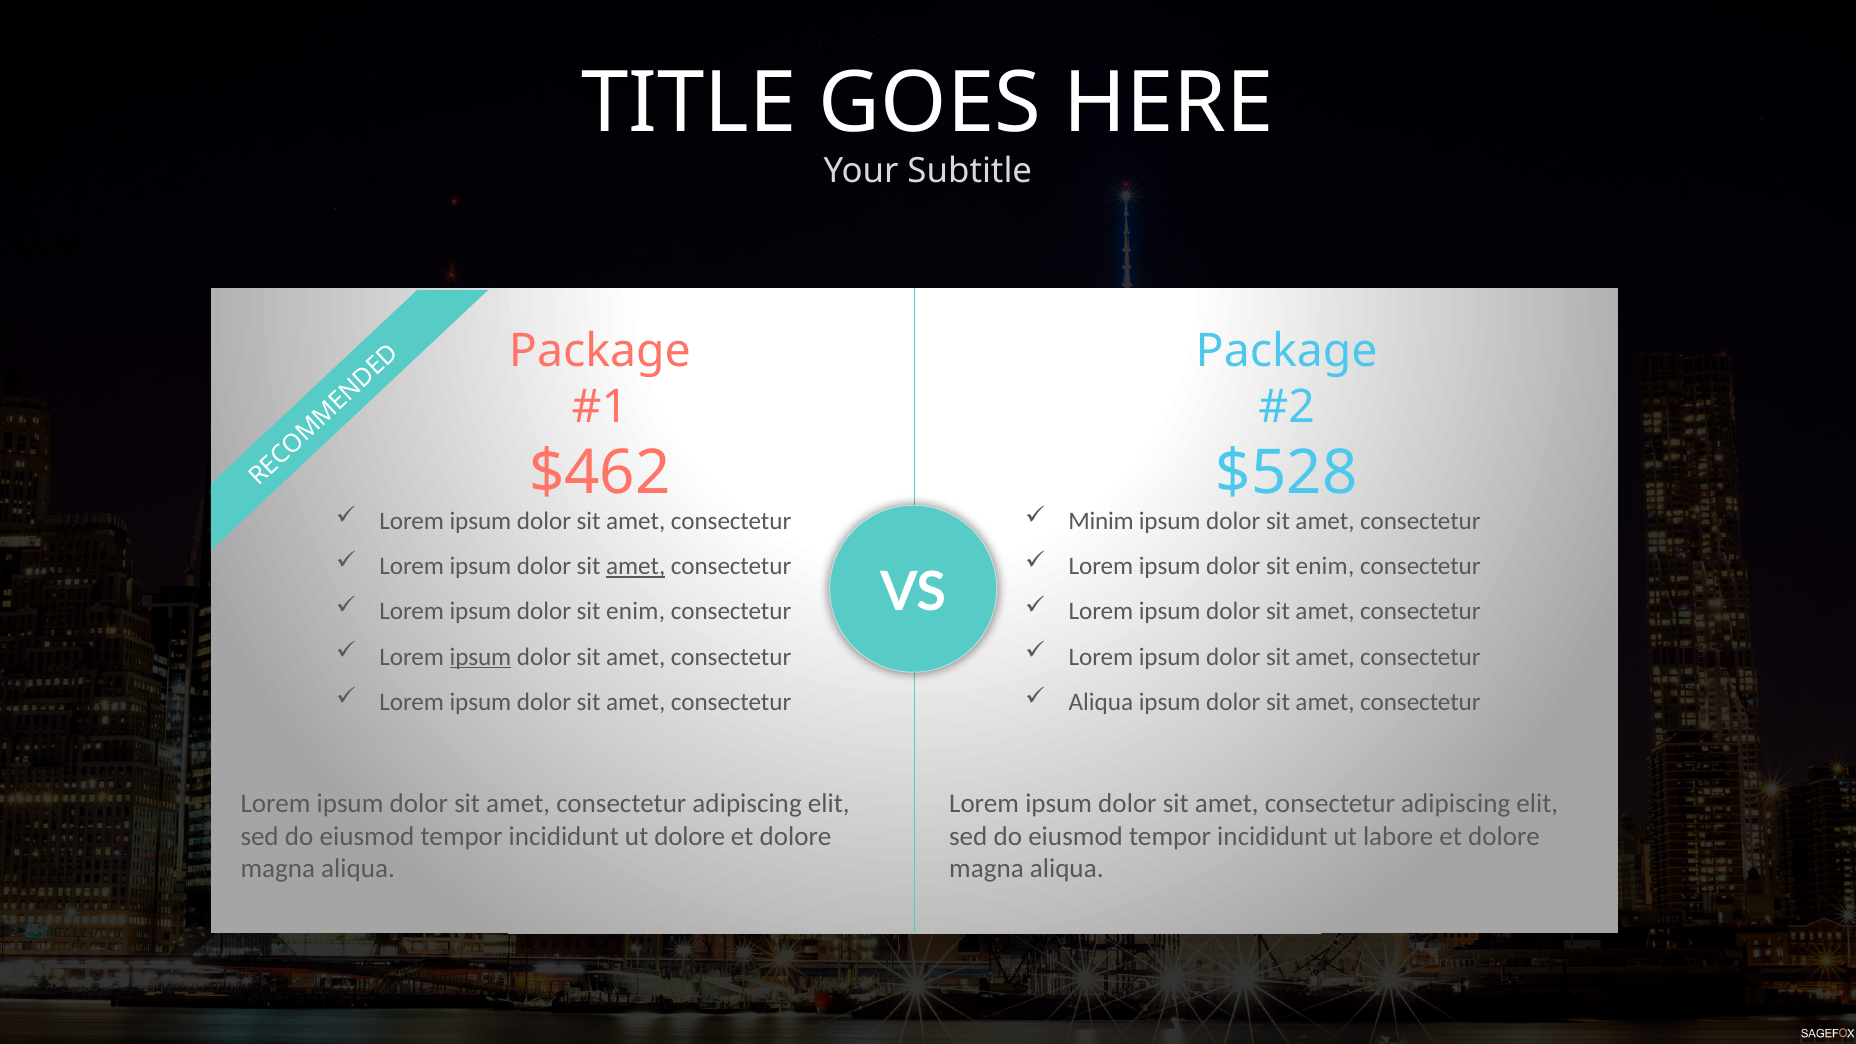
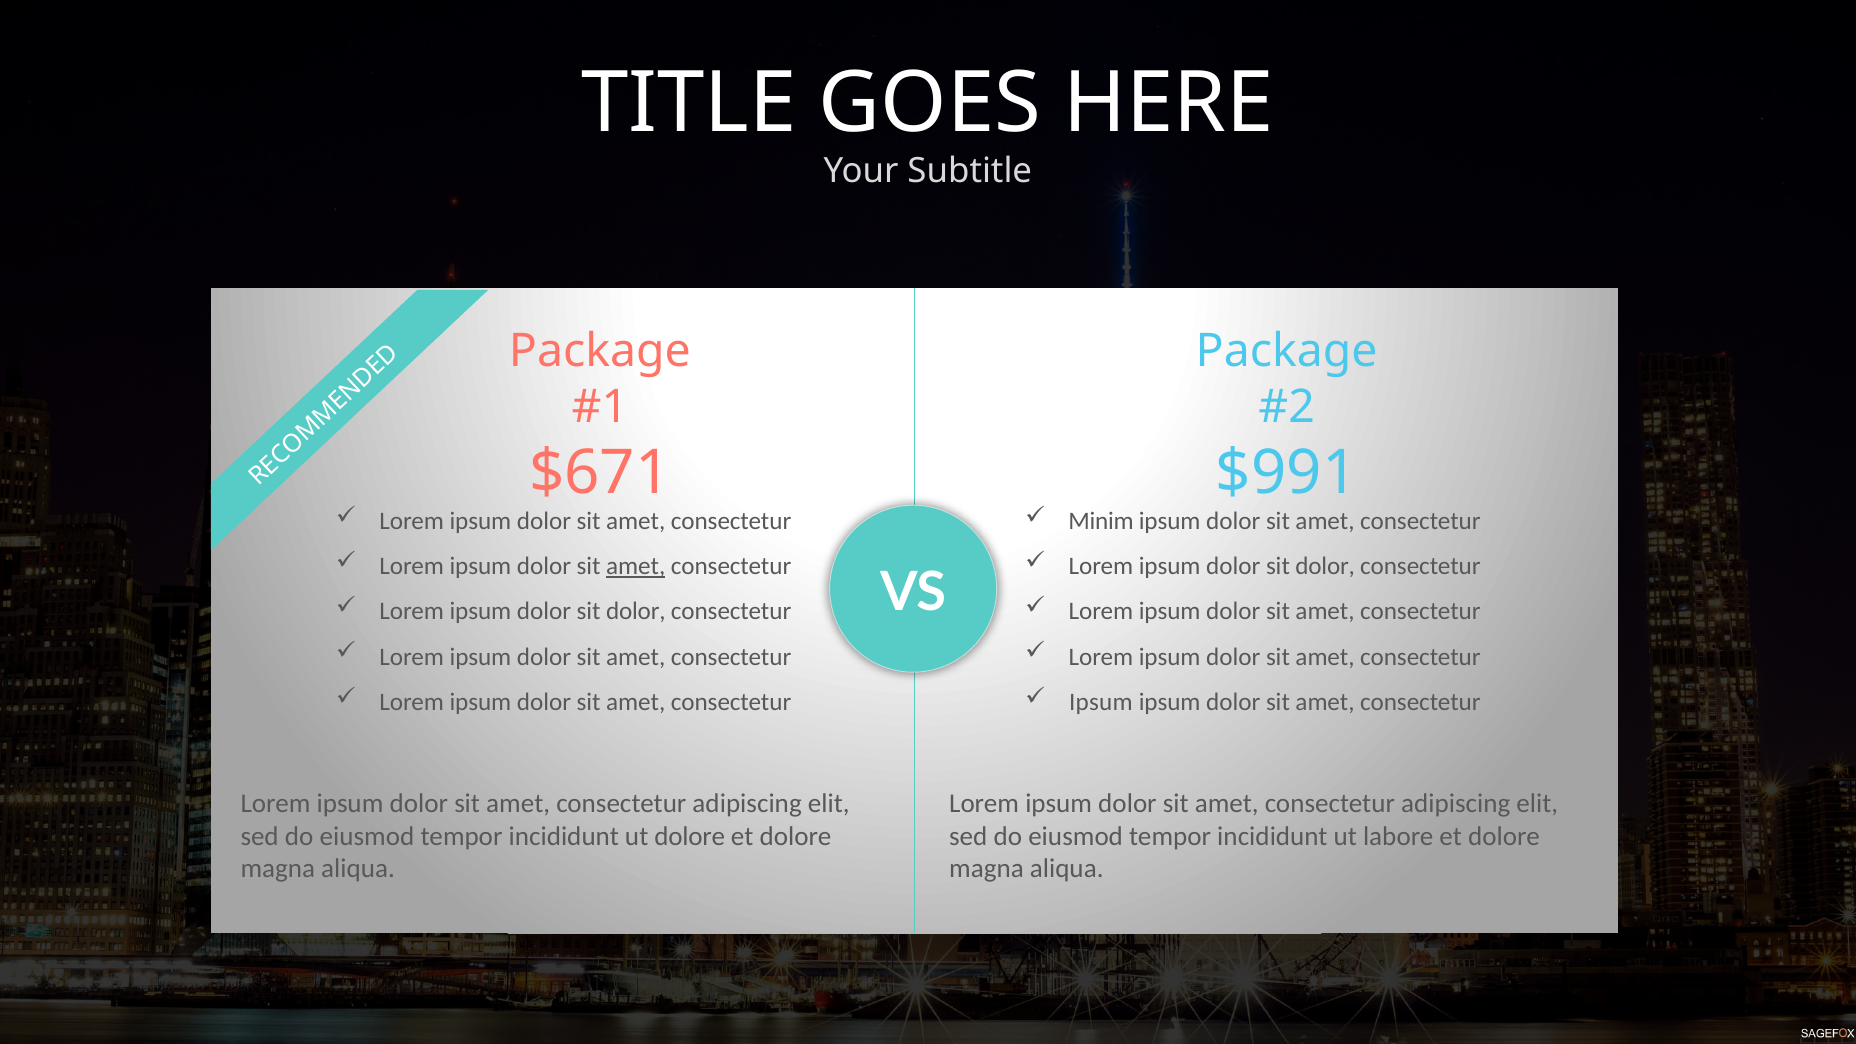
$462: $462 -> $671
$528: $528 -> $991
enim at (1325, 566): enim -> dolor
enim at (636, 612): enim -> dolor
ipsum at (480, 657) underline: present -> none
Aliqua at (1101, 702): Aliqua -> Ipsum
